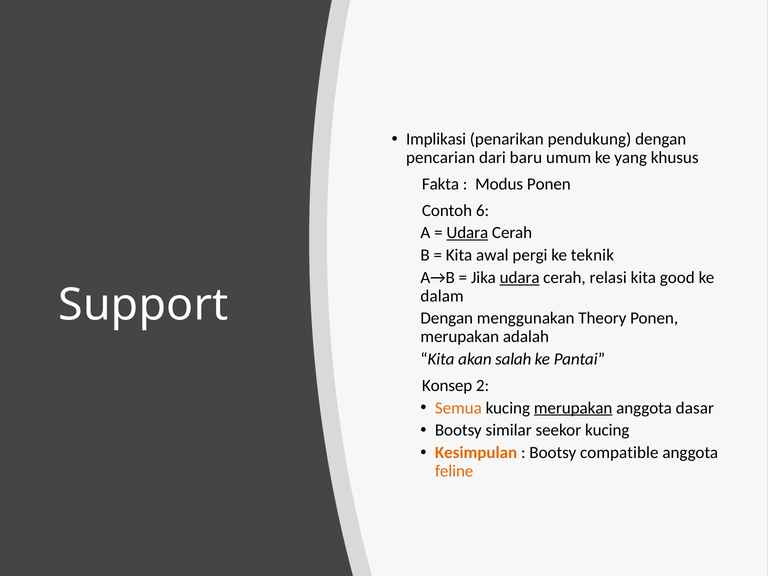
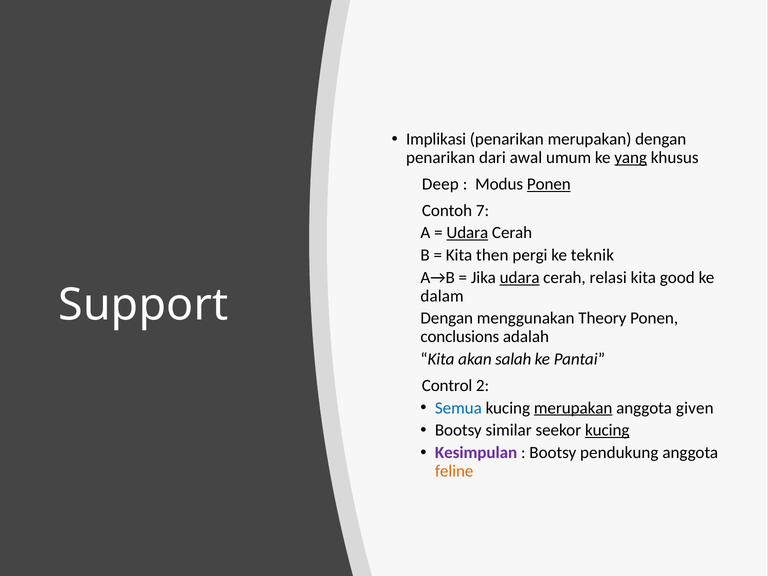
penarikan pendukung: pendukung -> merupakan
pencarian at (441, 158): pencarian -> penarikan
baru: baru -> awal
yang underline: none -> present
Fakta: Fakta -> Deep
Ponen at (549, 184) underline: none -> present
6: 6 -> 7
awal: awal -> then
merupakan at (460, 337): merupakan -> conclusions
Konsep: Konsep -> Control
Semua colour: orange -> blue
dasar: dasar -> given
kucing at (607, 430) underline: none -> present
Kesimpulan colour: orange -> purple
compatible: compatible -> pendukung
